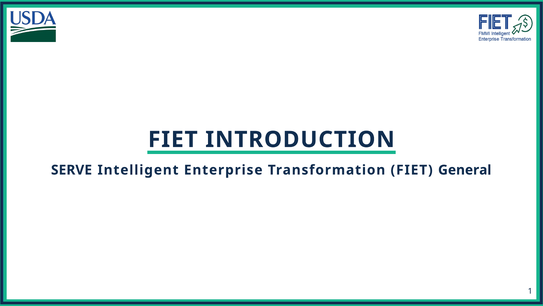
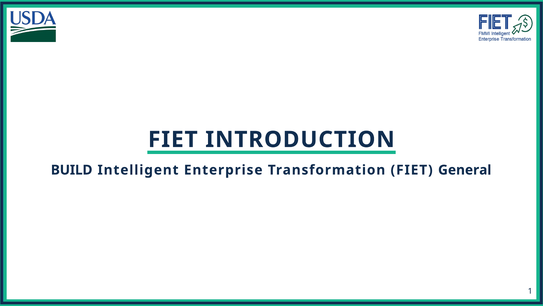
SERVE: SERVE -> BUILD
